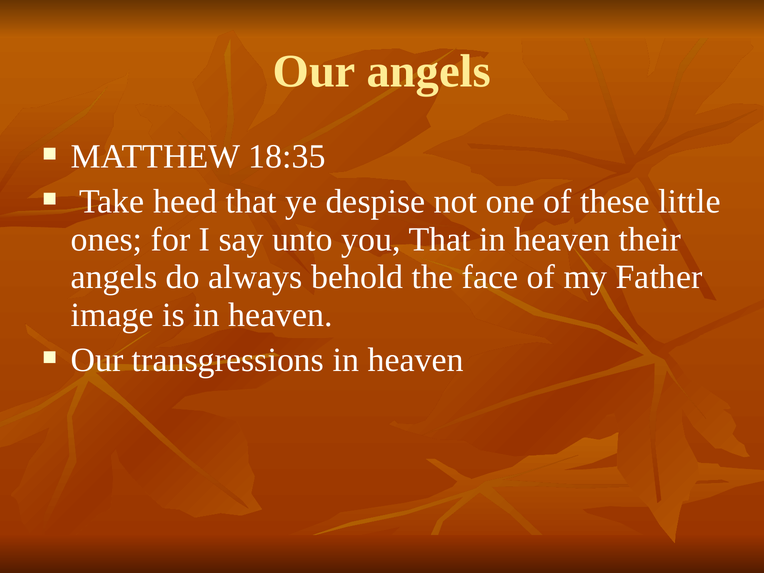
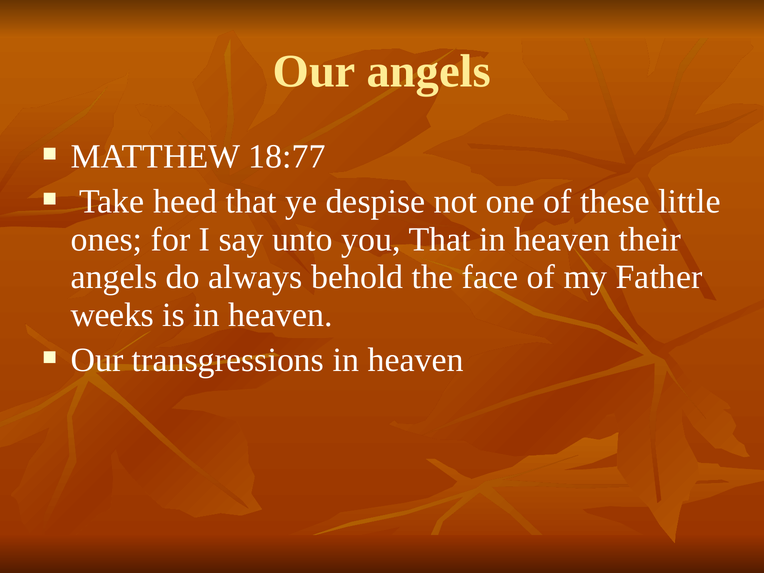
18:35: 18:35 -> 18:77
image: image -> weeks
